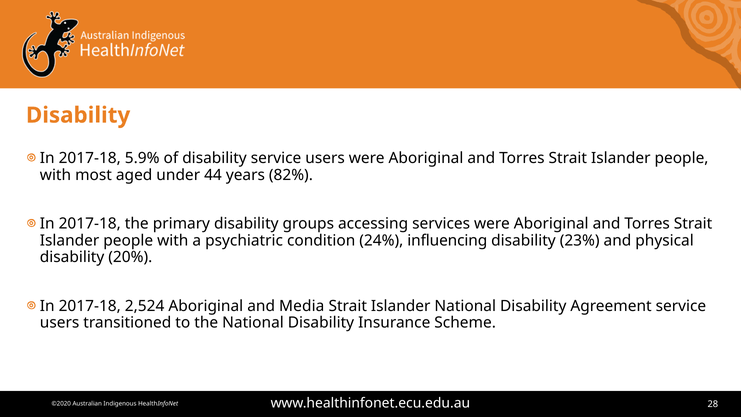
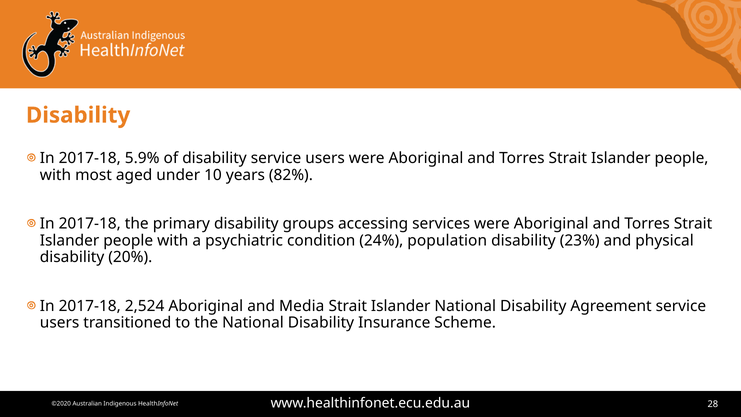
44: 44 -> 10
influencing: influencing -> population
